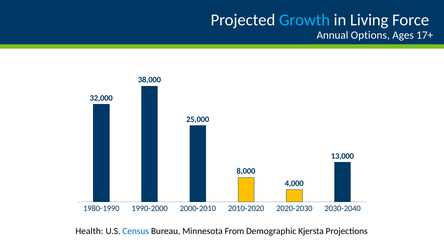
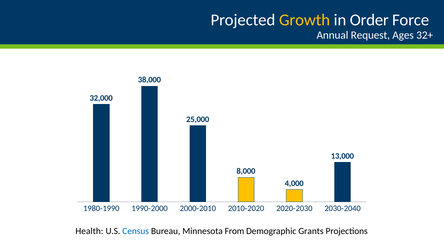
Growth colour: light blue -> yellow
Living: Living -> Order
Options: Options -> Request
17+: 17+ -> 32+
Kjersta: Kjersta -> Grants
